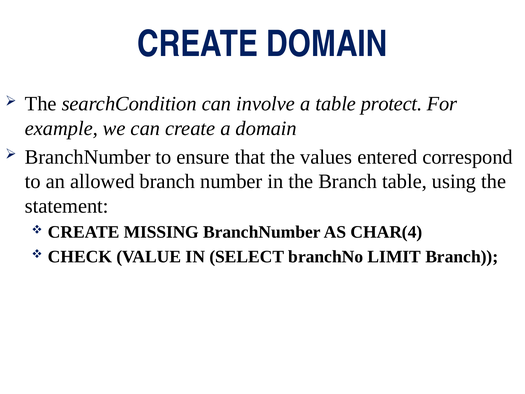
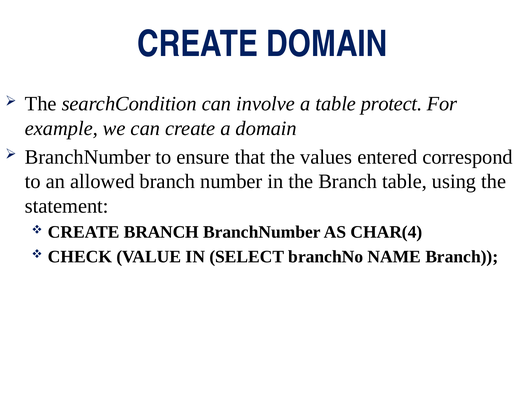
CREATE MISSING: MISSING -> BRANCH
LIMIT: LIMIT -> NAME
